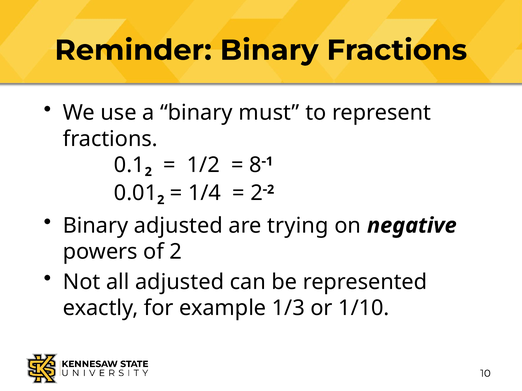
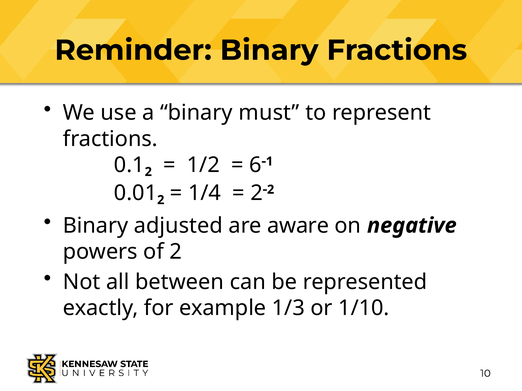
8: 8 -> 6
trying: trying -> aware
all adjusted: adjusted -> between
